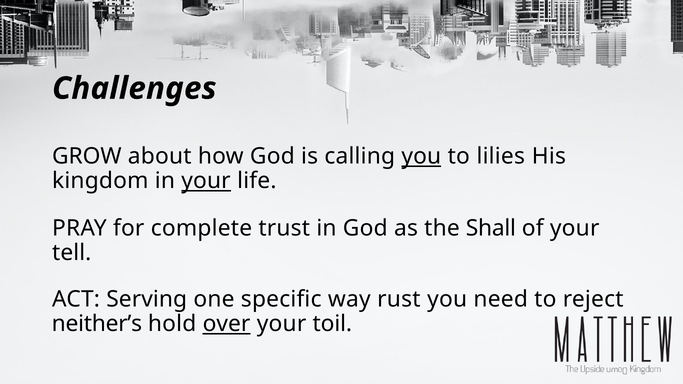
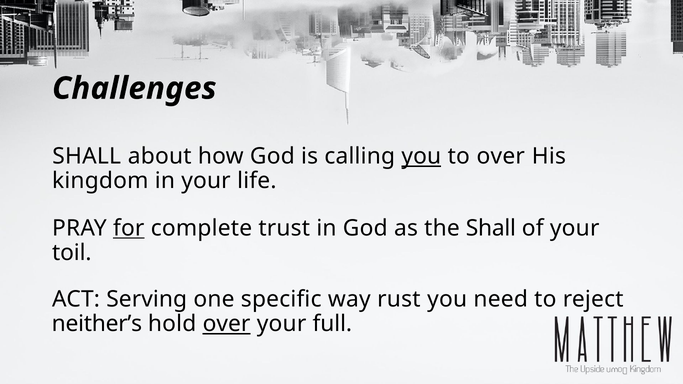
GROW at (87, 156): GROW -> SHALL
to lilies: lilies -> over
your at (206, 181) underline: present -> none
for underline: none -> present
tell: tell -> toil
toil: toil -> full
